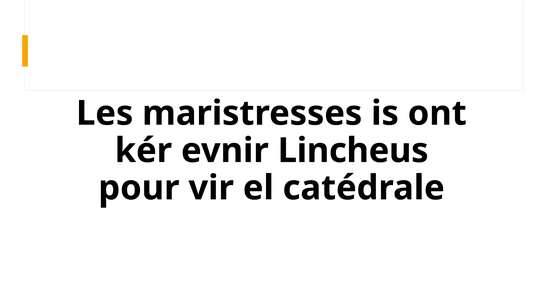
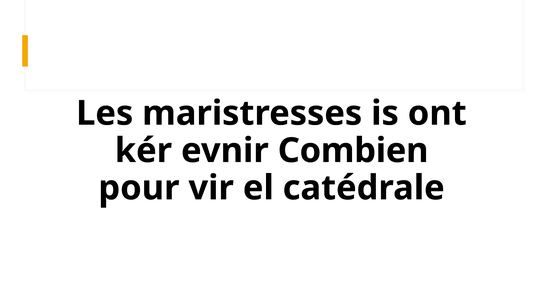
Lincheus: Lincheus -> Combien
